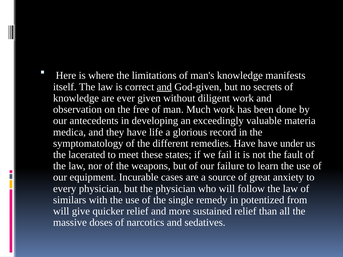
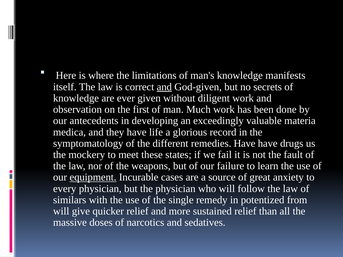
free: free -> first
under: under -> drugs
lacerated: lacerated -> mockery
equipment underline: none -> present
